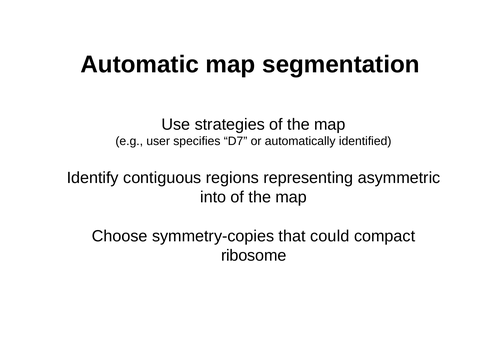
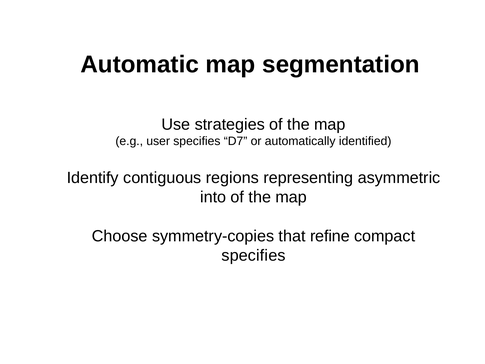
could: could -> refine
ribosome at (254, 255): ribosome -> specifies
